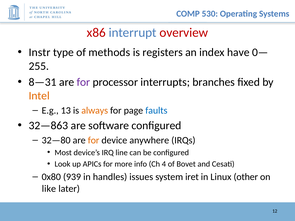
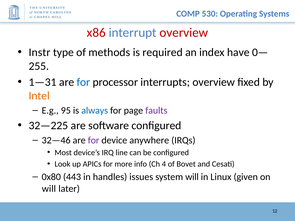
registers: registers -> required
8—31: 8—31 -> 1—31
for at (83, 82) colour: purple -> blue
interrupts branches: branches -> overview
13: 13 -> 95
always colour: orange -> blue
faults colour: blue -> purple
32—863: 32—863 -> 32—225
32—80: 32—80 -> 32—46
for at (94, 140) colour: orange -> purple
939: 939 -> 443
system iret: iret -> will
other: other -> given
like at (49, 189): like -> will
